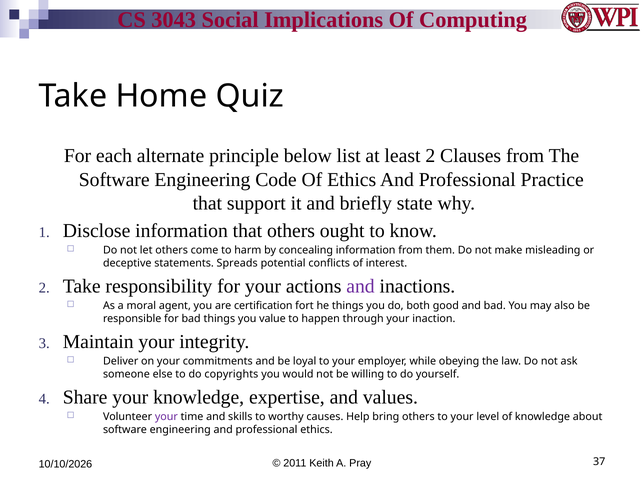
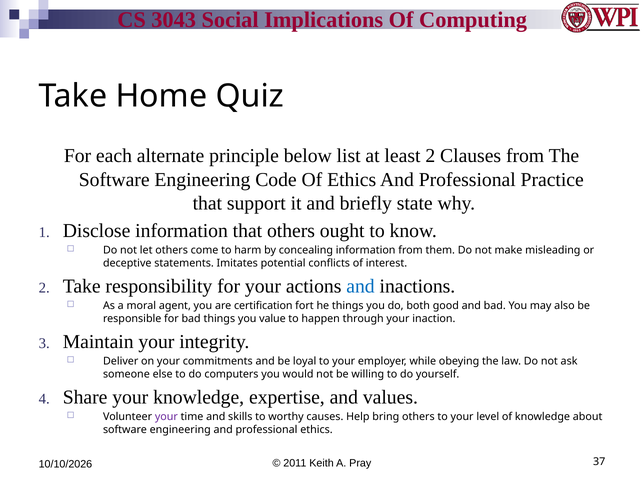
Spreads: Spreads -> Imitates
and at (361, 286) colour: purple -> blue
copyrights: copyrights -> computers
